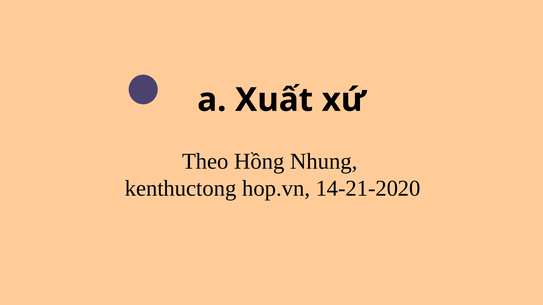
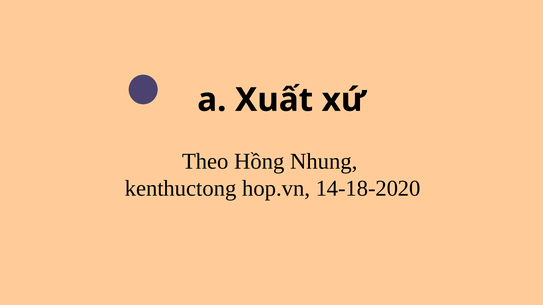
14-21-2020: 14-21-2020 -> 14-18-2020
